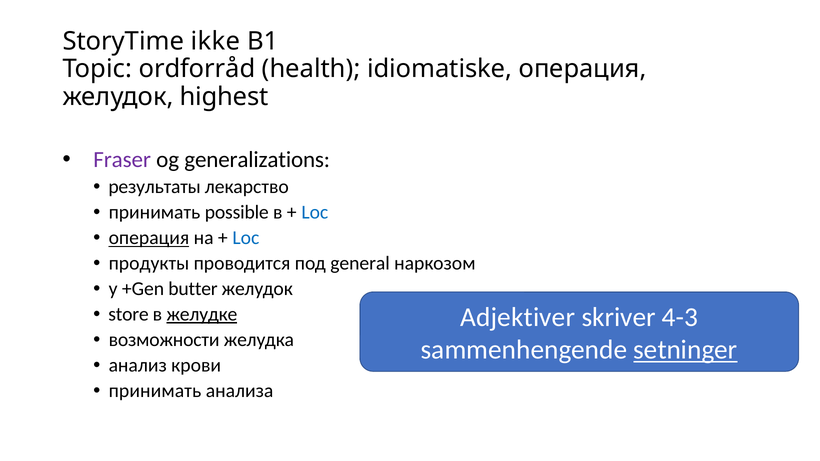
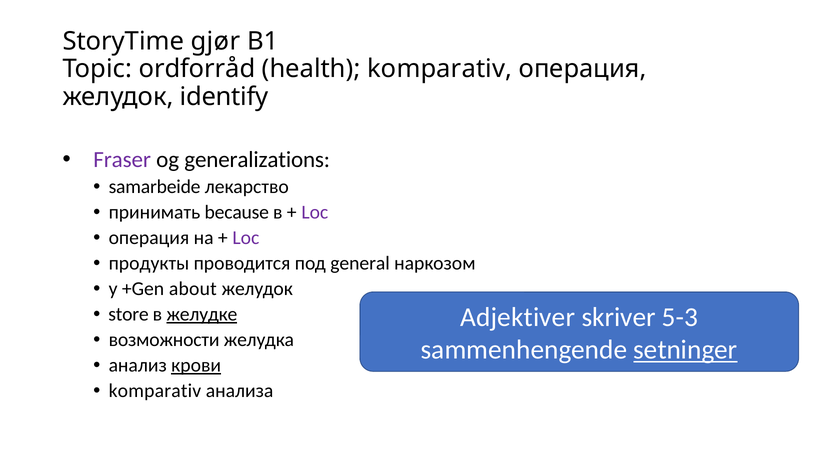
ikke: ikke -> gjør
health idiomatiske: idiomatiske -> komparativ
highest: highest -> identify
результаты: результаты -> samarbeide
possible: possible -> because
Loc at (315, 213) colour: blue -> purple
операция at (149, 238) underline: present -> none
Loc at (246, 238) colour: blue -> purple
butter: butter -> about
4-3: 4-3 -> 5-3
крови underline: none -> present
принимать at (155, 391): принимать -> komparativ
